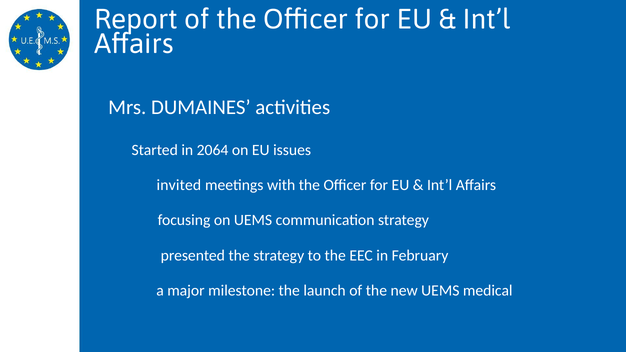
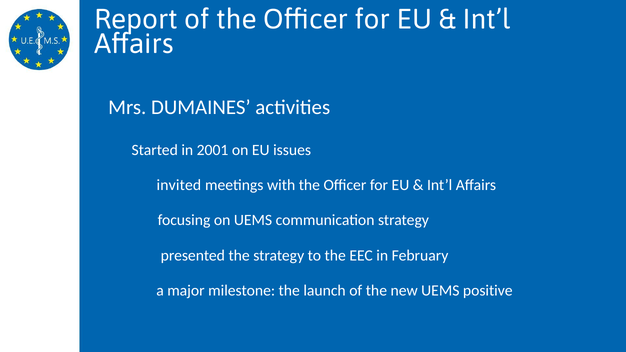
2064: 2064 -> 2001
medical: medical -> positive
